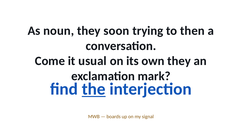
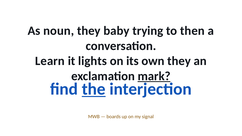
soon: soon -> baby
Come: Come -> Learn
usual: usual -> lights
mark underline: none -> present
